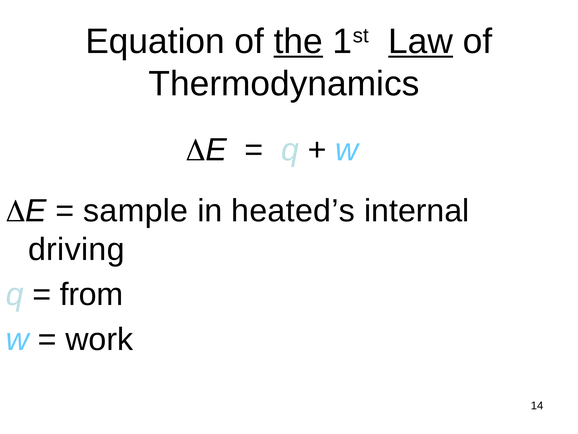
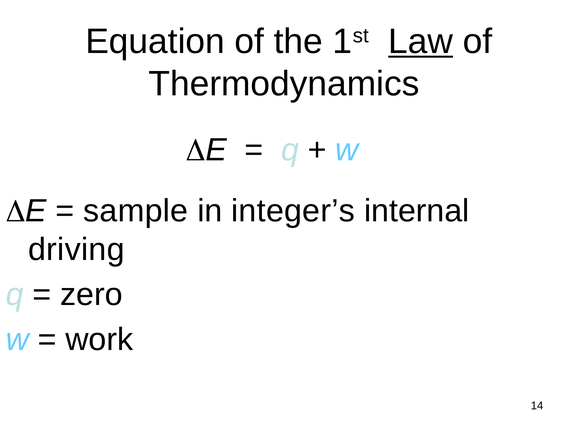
the underline: present -> none
heated’s: heated’s -> integer’s
from: from -> zero
